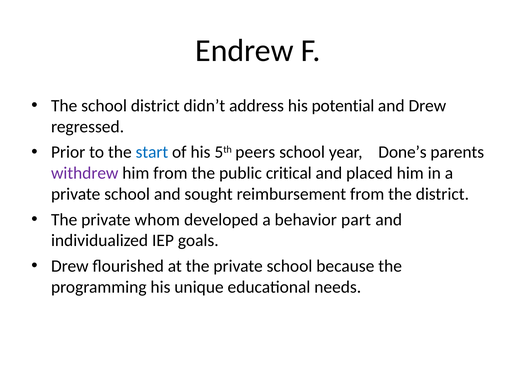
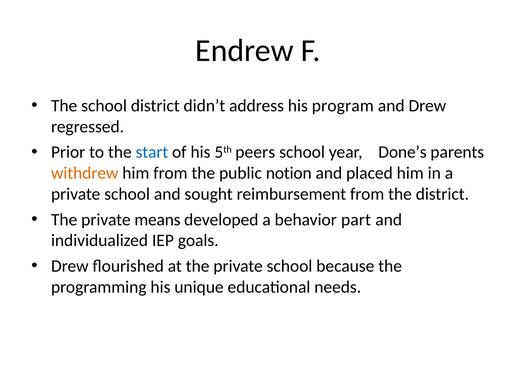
potential: potential -> program
withdrew colour: purple -> orange
critical: critical -> notion
whom: whom -> means
